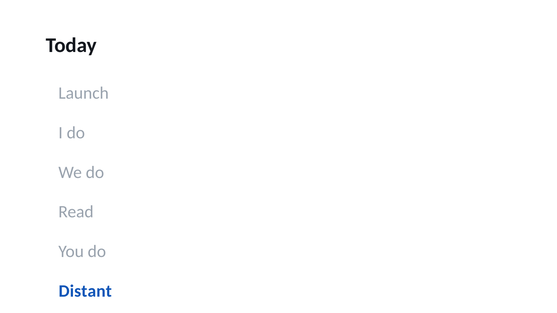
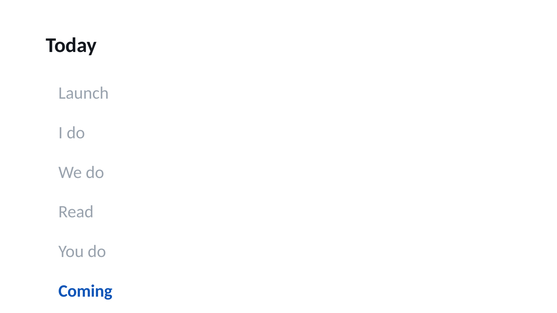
Distant: Distant -> Coming
